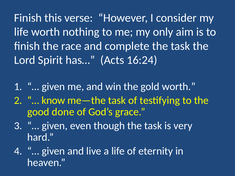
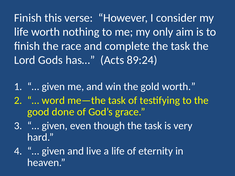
Spirit: Spirit -> Gods
16:24: 16:24 -> 89:24
know: know -> word
